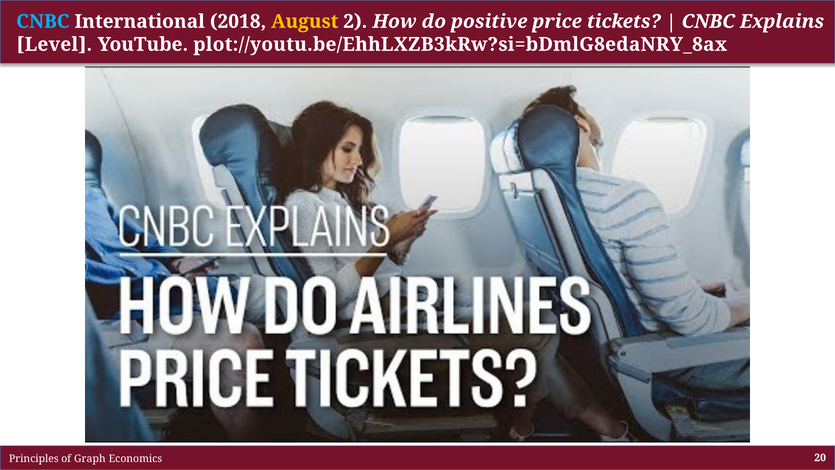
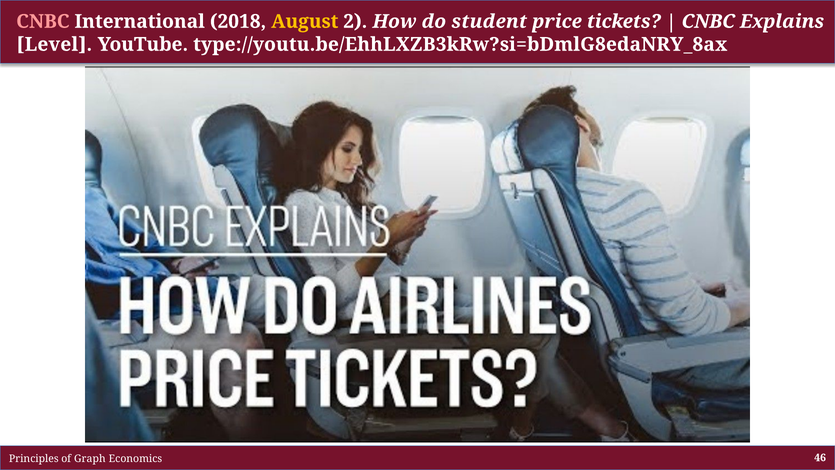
CNBC at (43, 21) colour: light blue -> pink
positive: positive -> student
plot://youtu.be/EhhLXZB3kRw?si=bDmlG8edaNRY_8ax: plot://youtu.be/EhhLXZB3kRw?si=bDmlG8edaNRY_8ax -> type://youtu.be/EhhLXZB3kRw?si=bDmlG8edaNRY_8ax
20: 20 -> 46
